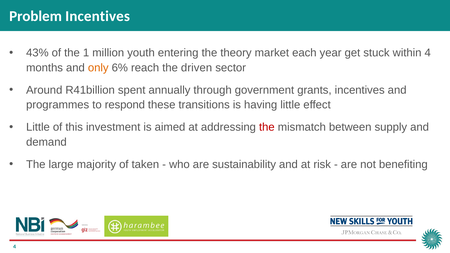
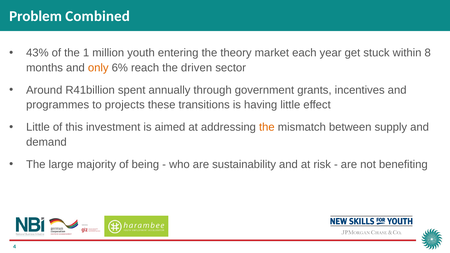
Problem Incentives: Incentives -> Combined
within 4: 4 -> 8
respond: respond -> projects
the at (267, 127) colour: red -> orange
taken: taken -> being
